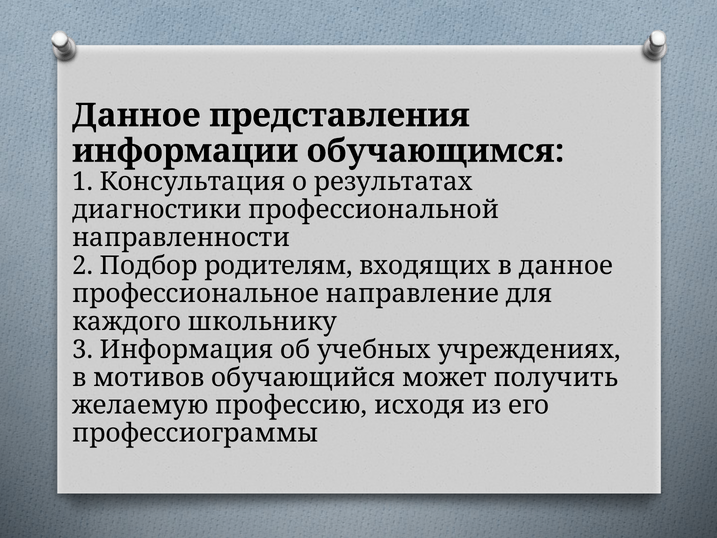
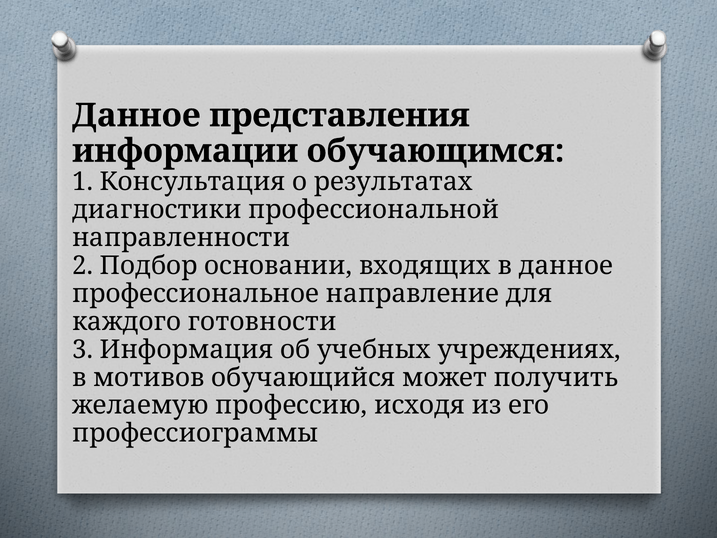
родителям: родителям -> основании
школьнику: школьнику -> готовности
